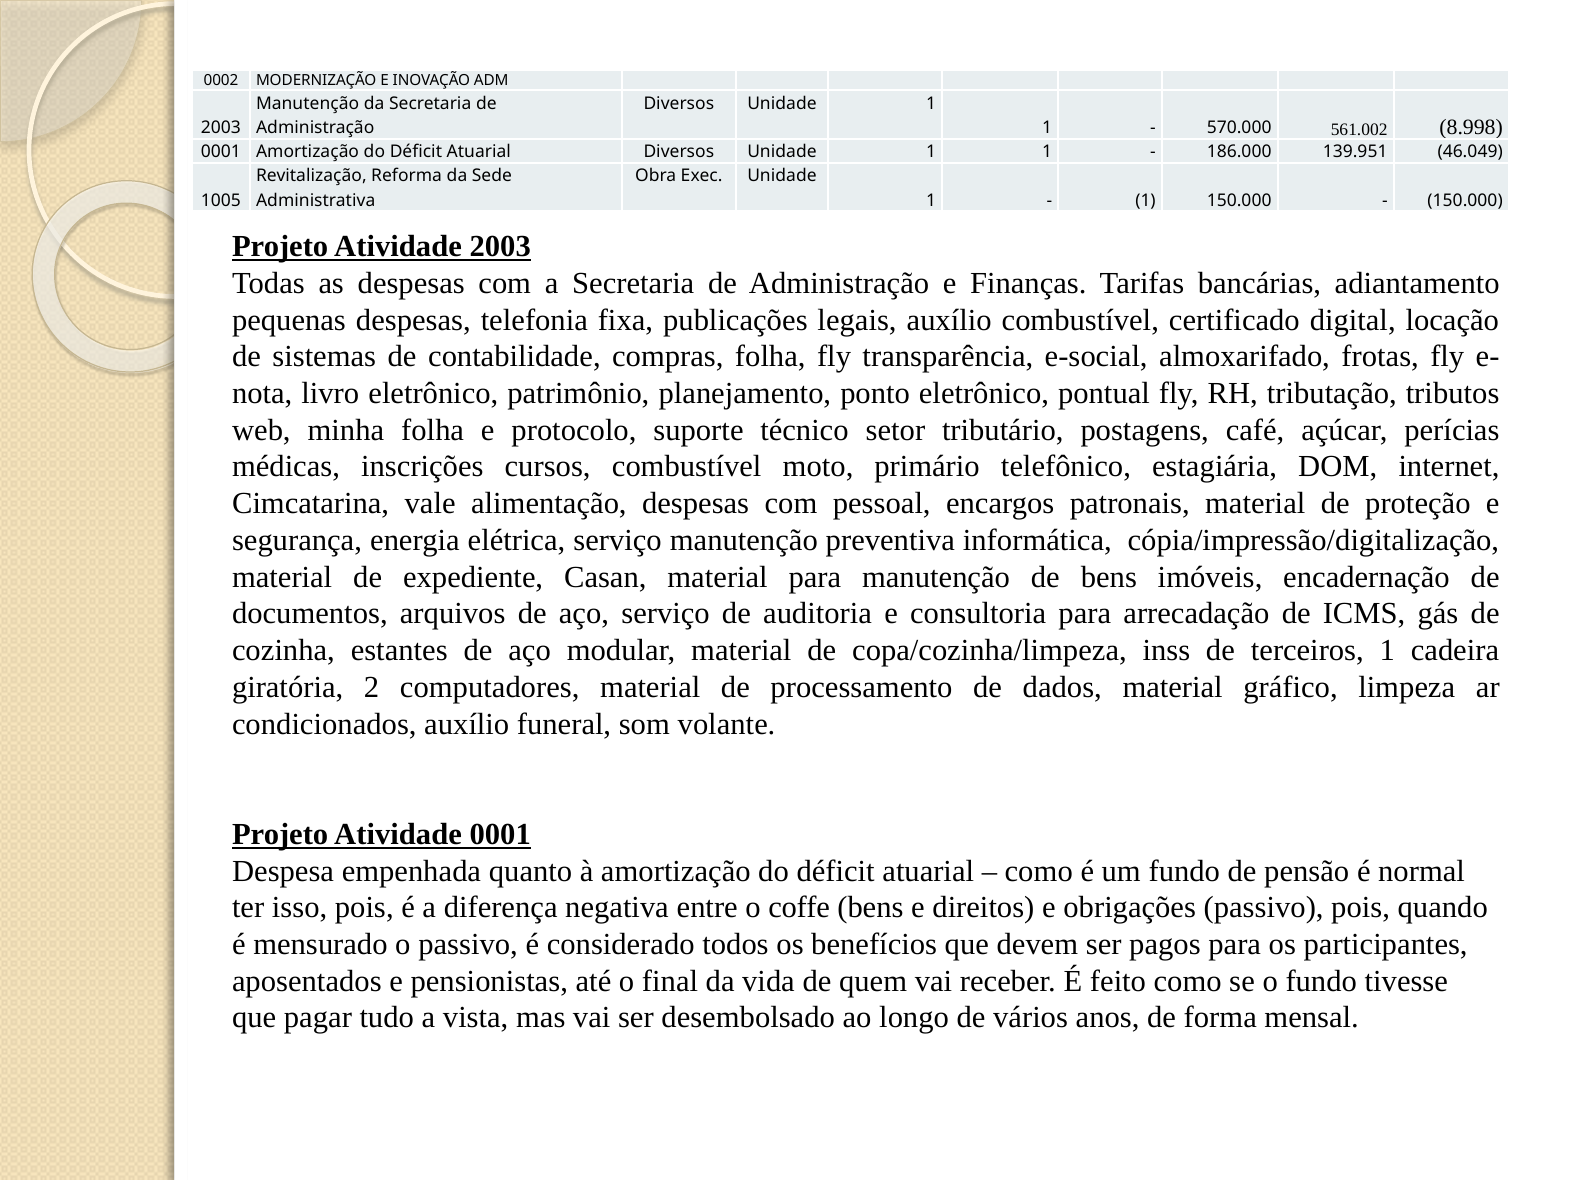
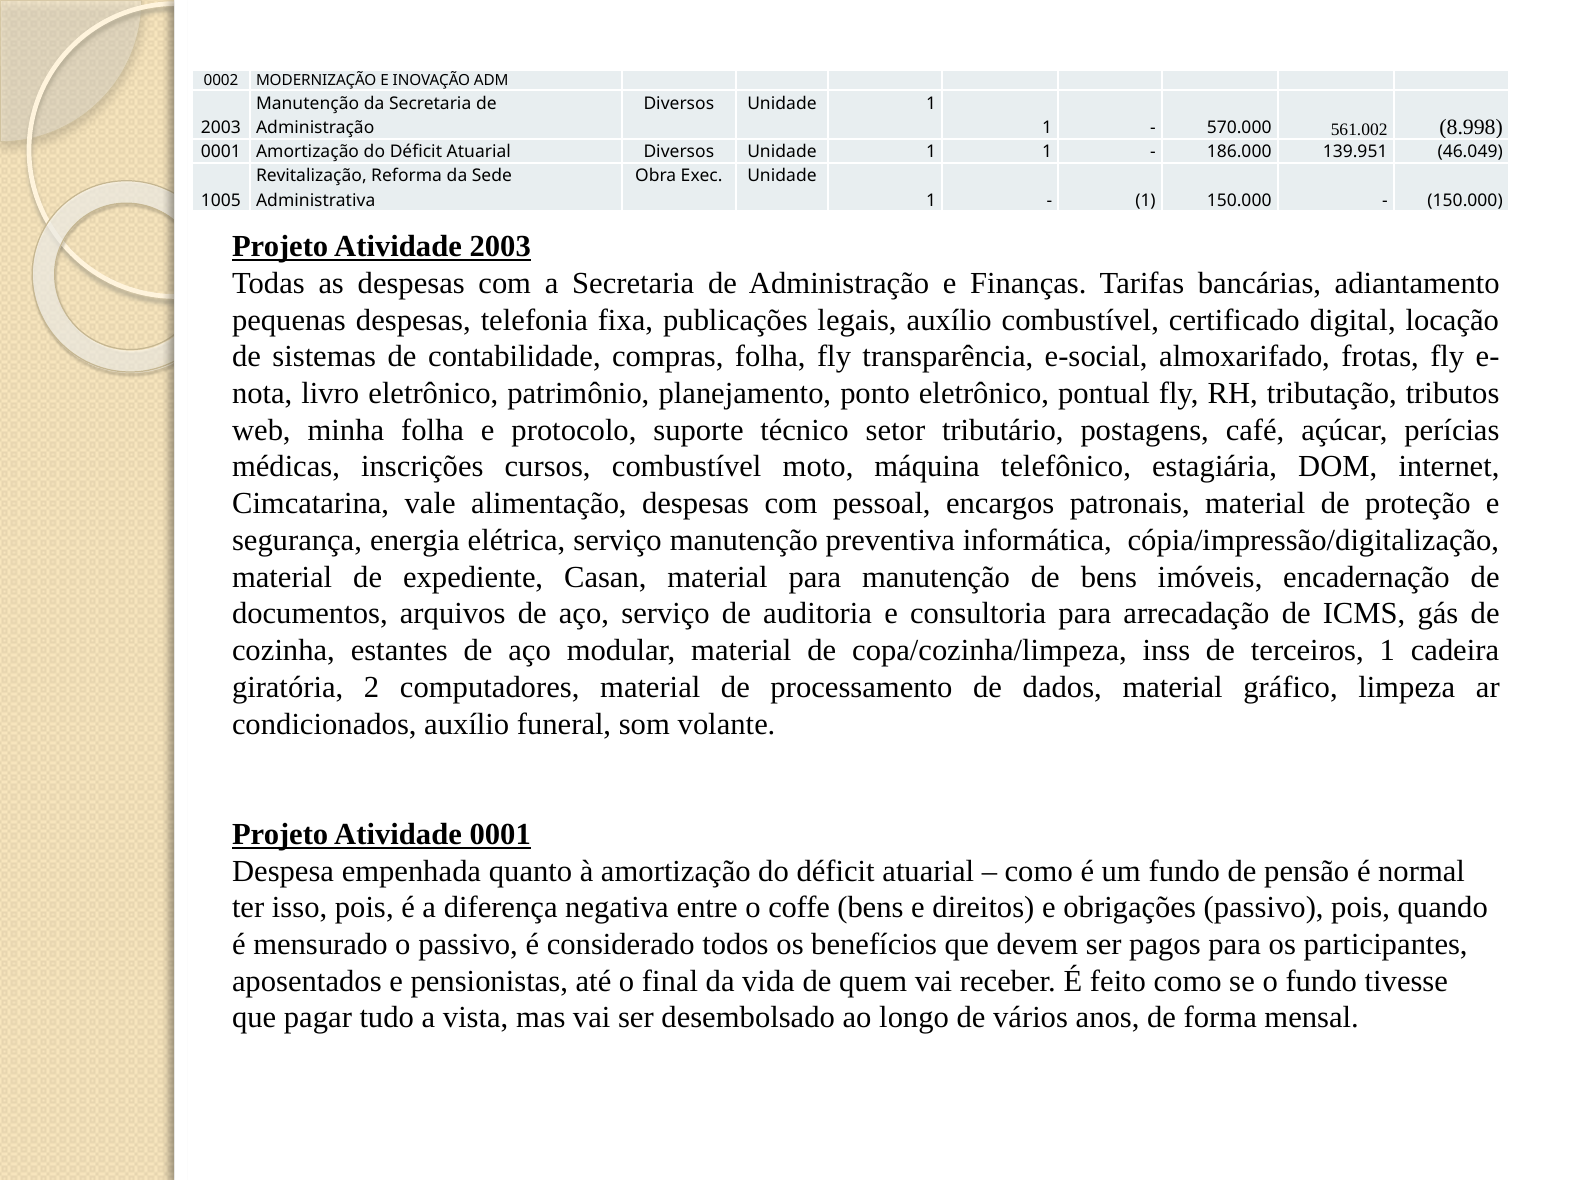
primário: primário -> máquina
